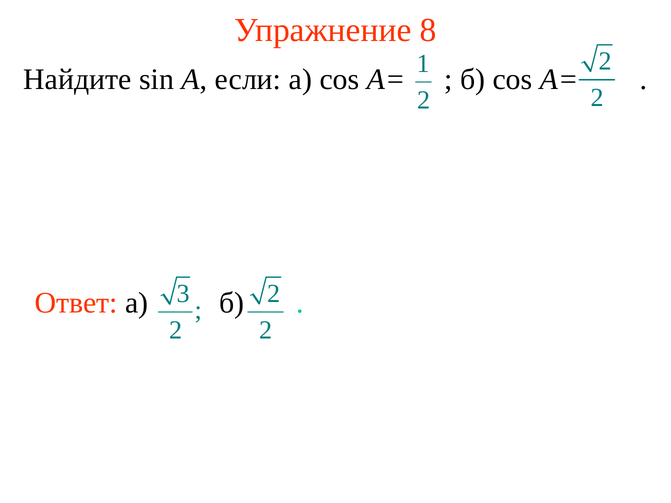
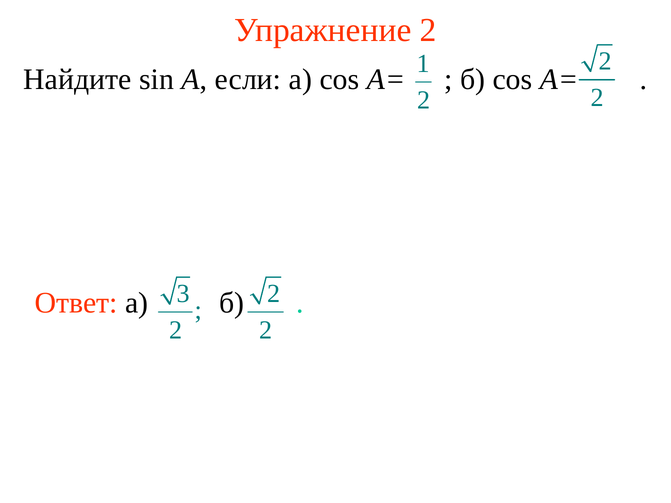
Упражнение 8: 8 -> 2
